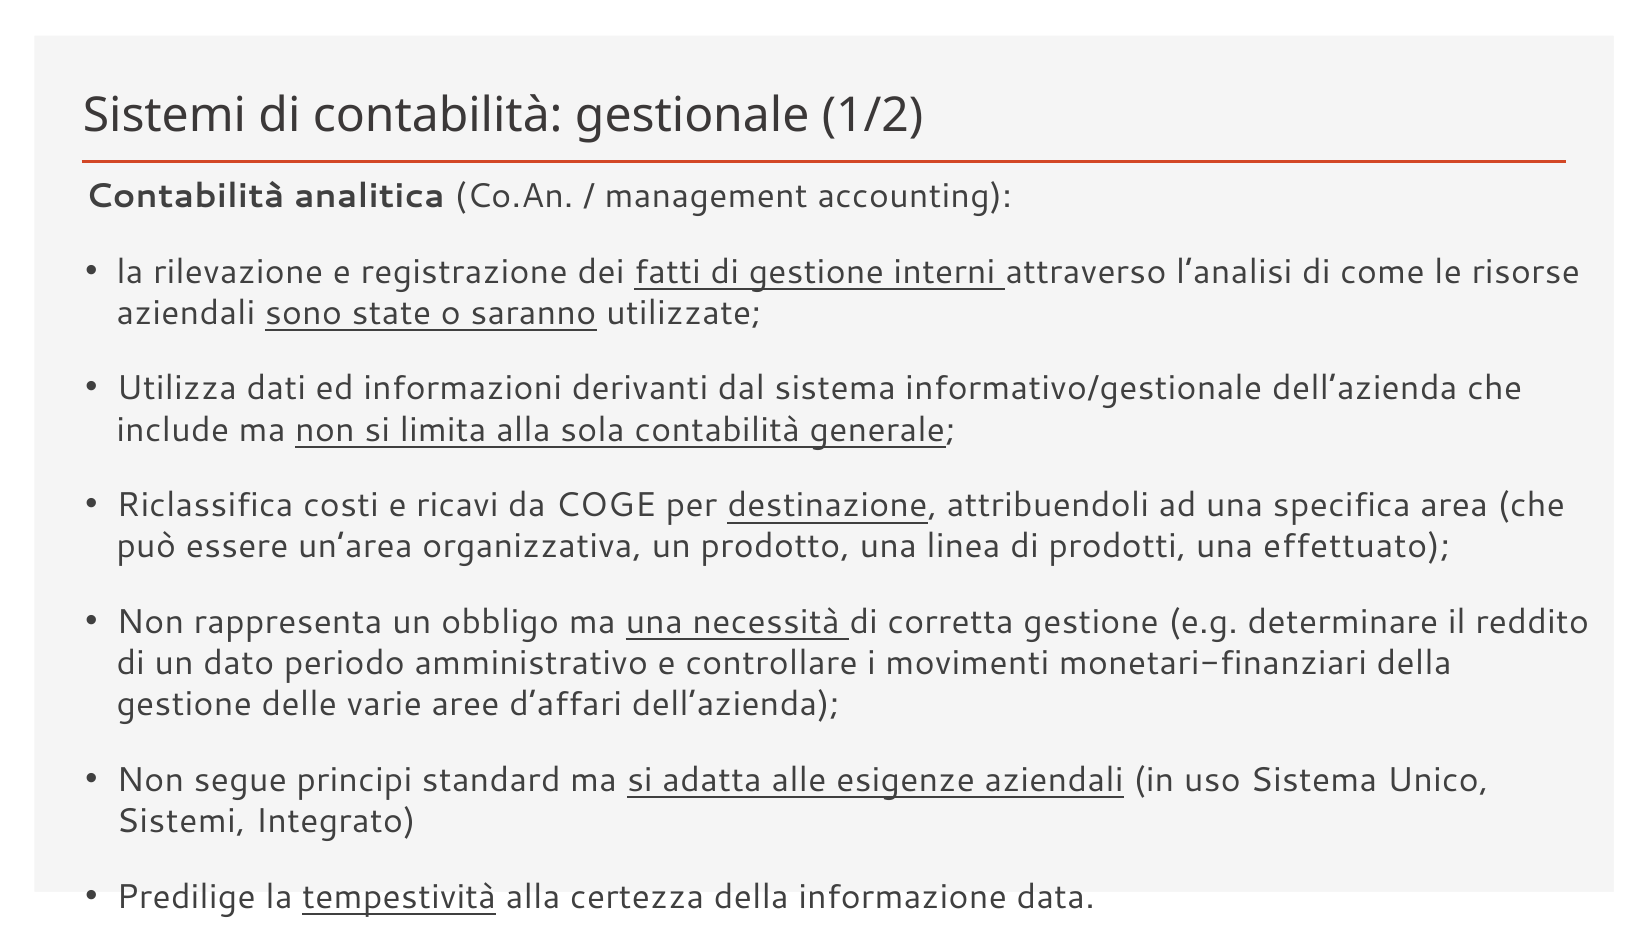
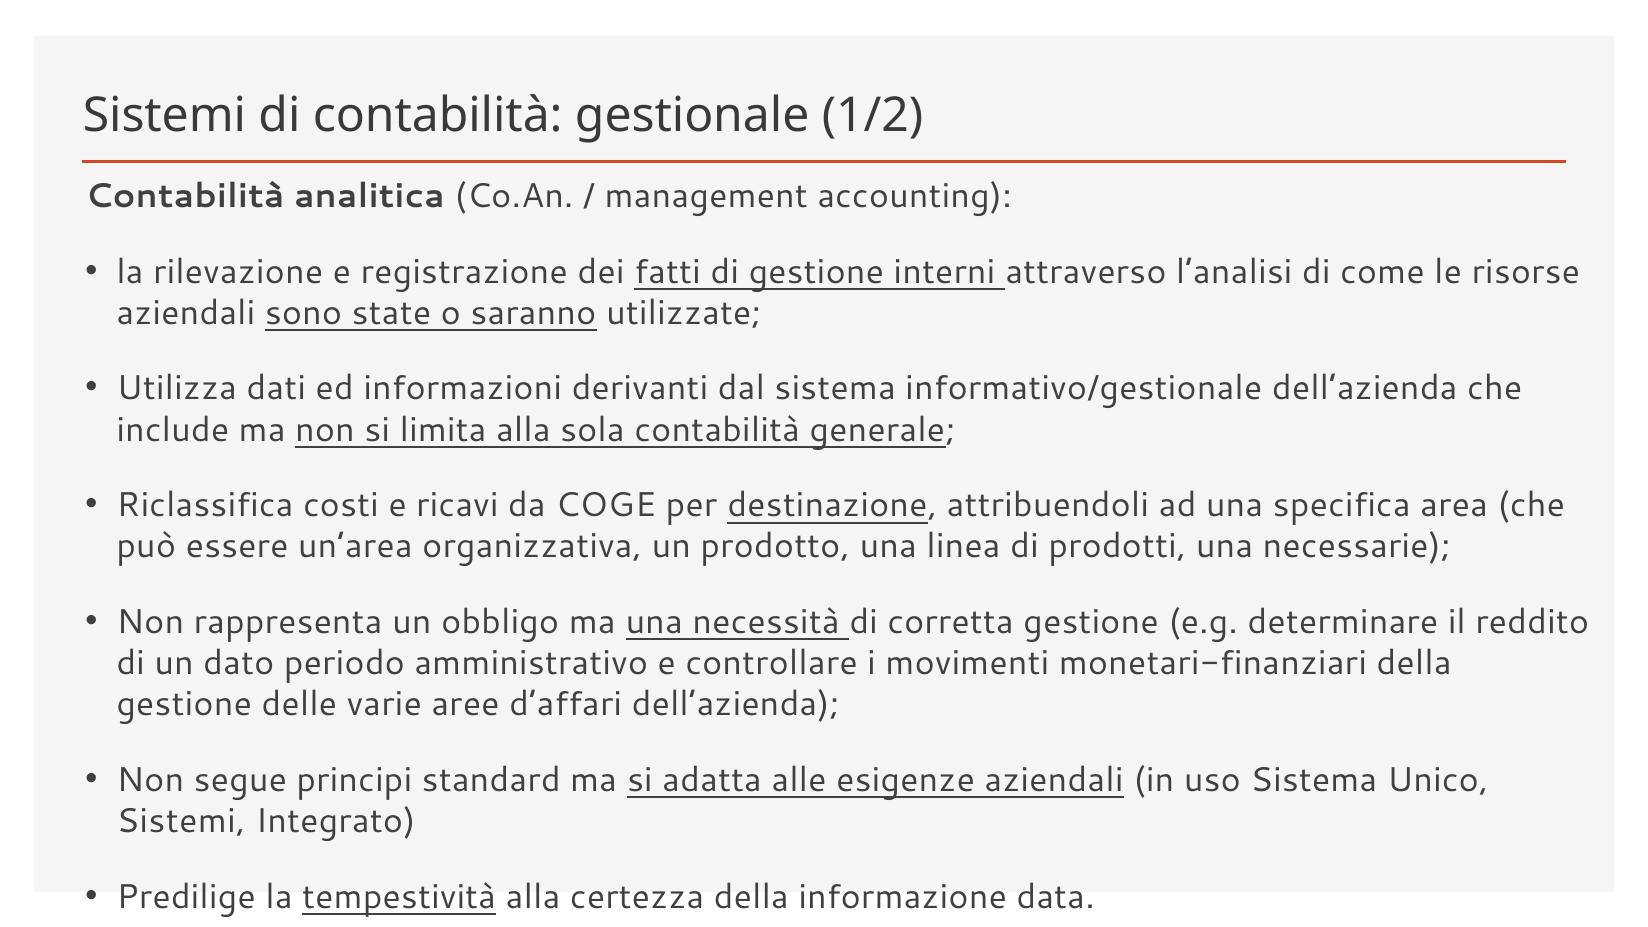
effettuato: effettuato -> necessarie
